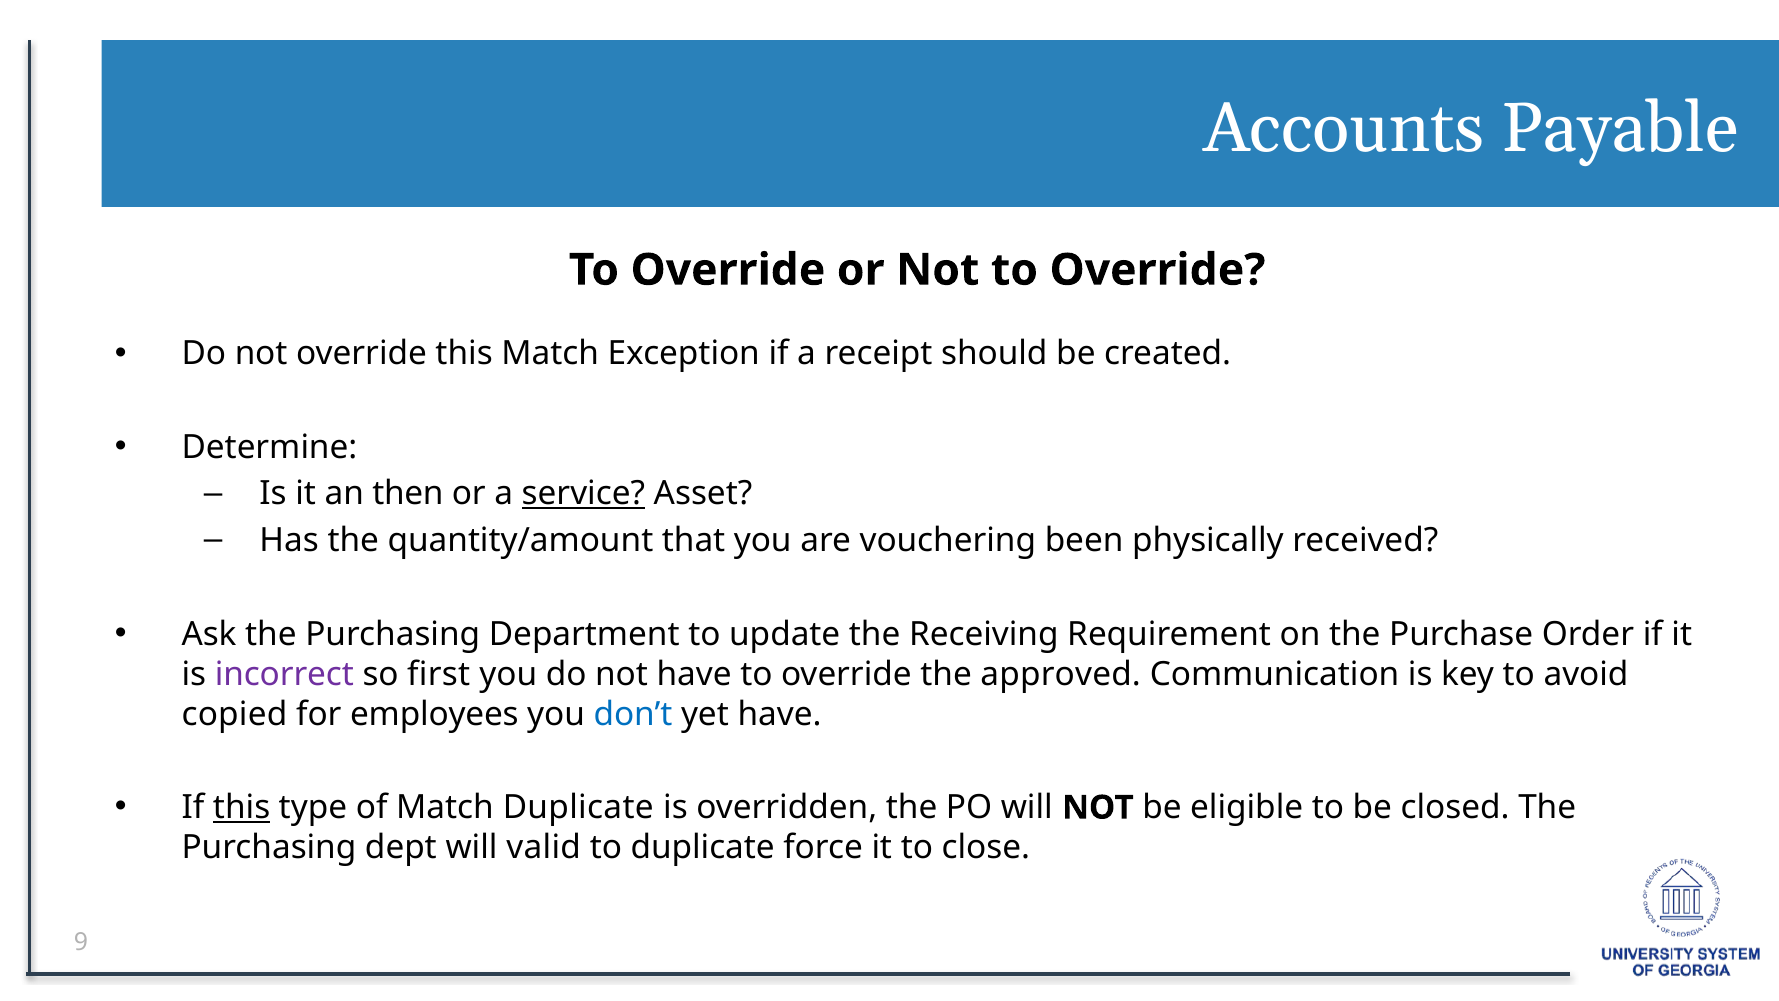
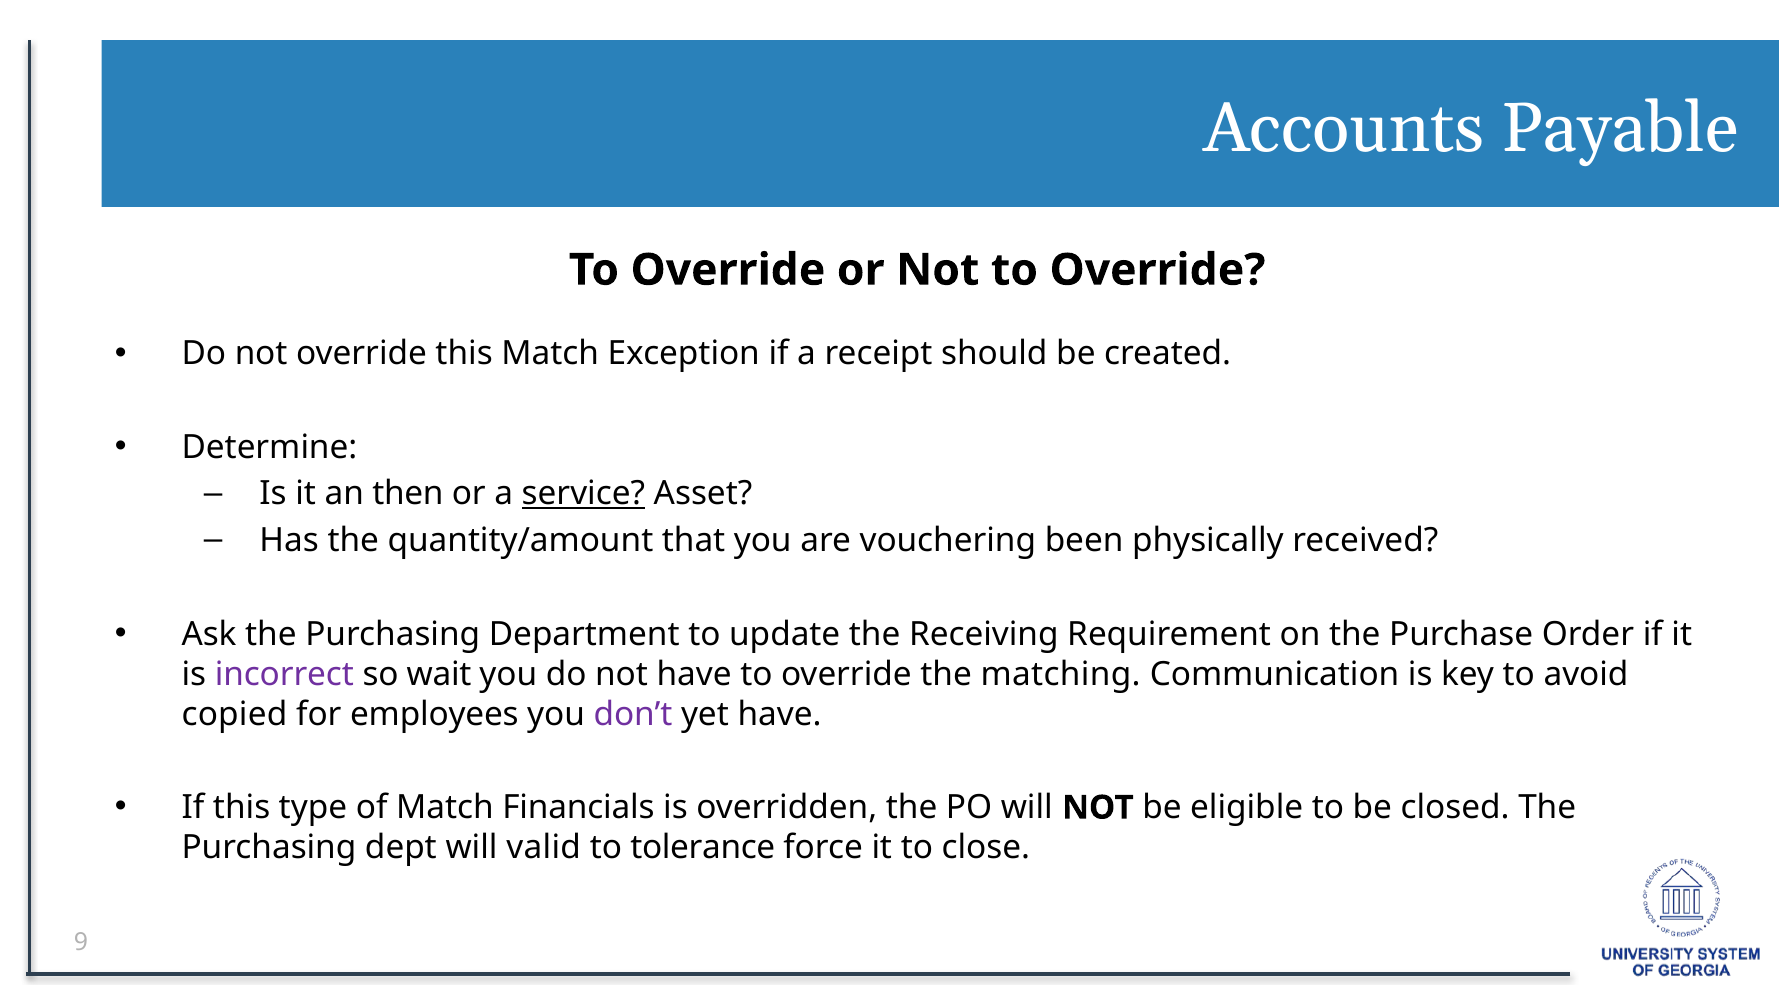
first: first -> wait
approved: approved -> matching
don’t colour: blue -> purple
this at (242, 807) underline: present -> none
Match Duplicate: Duplicate -> Financials
to duplicate: duplicate -> tolerance
